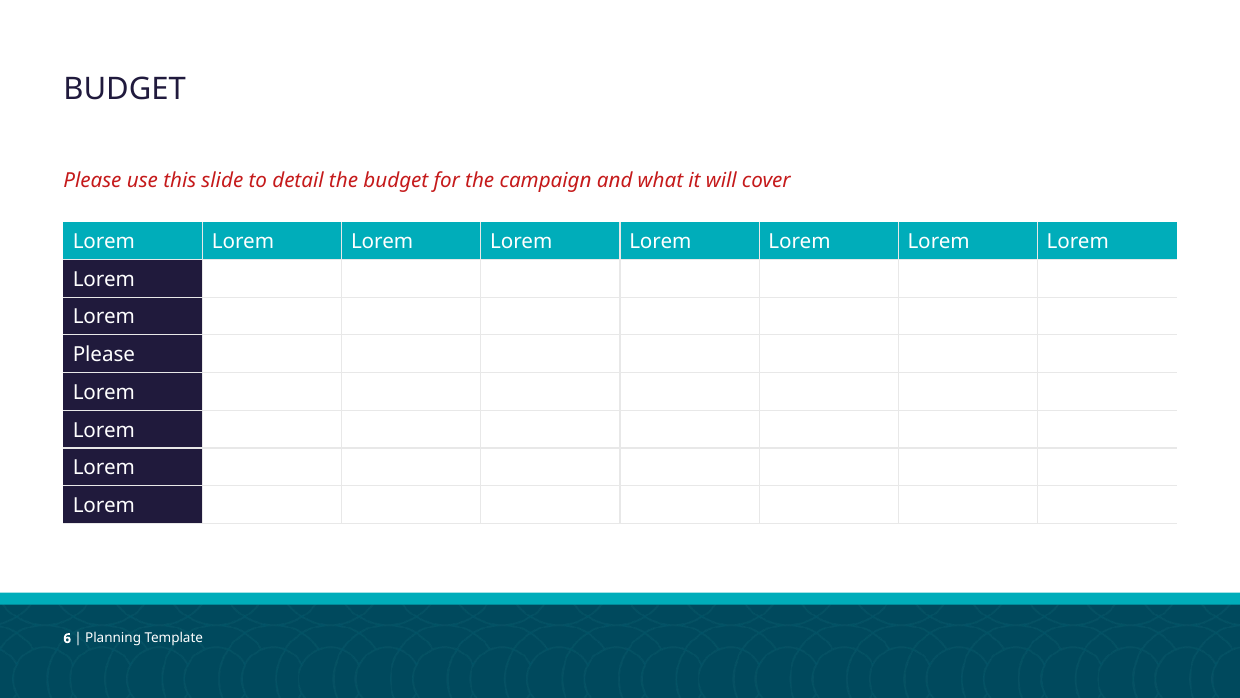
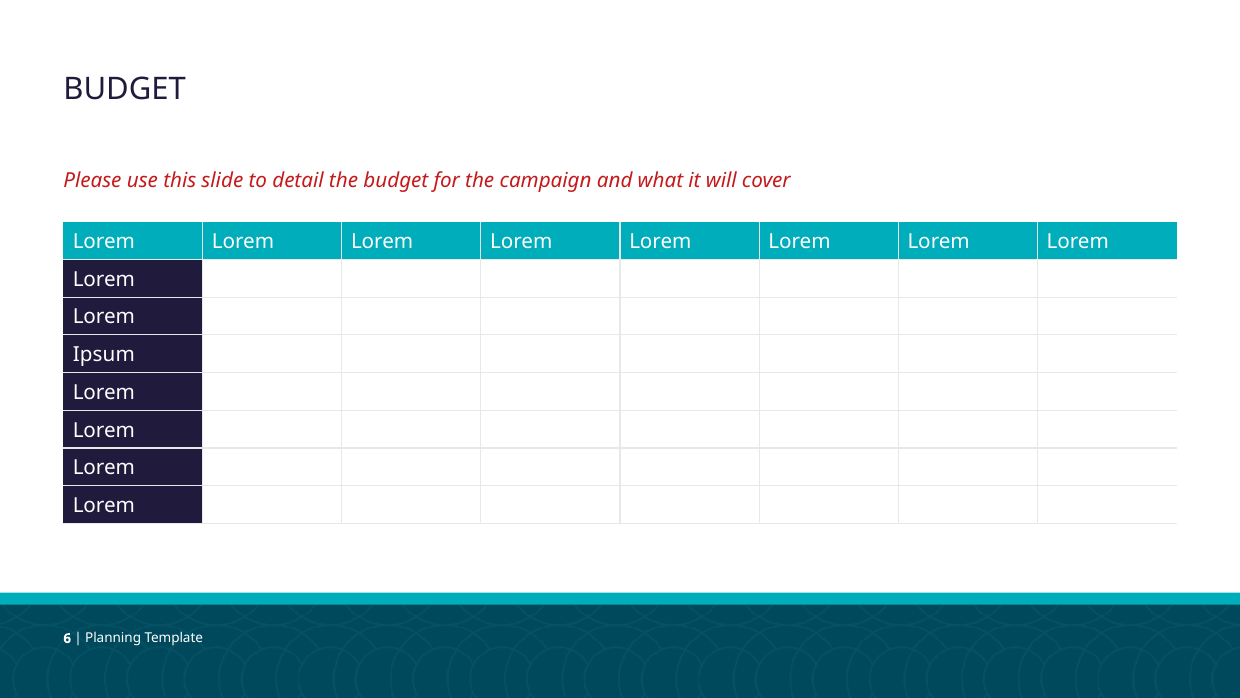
Please at (104, 355): Please -> Ipsum
